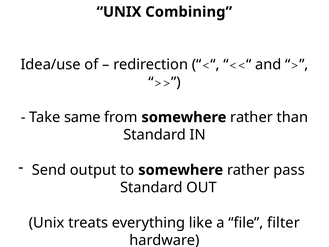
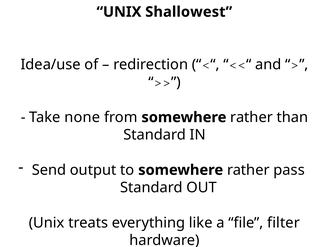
Combining: Combining -> Shallowest
same: same -> none
